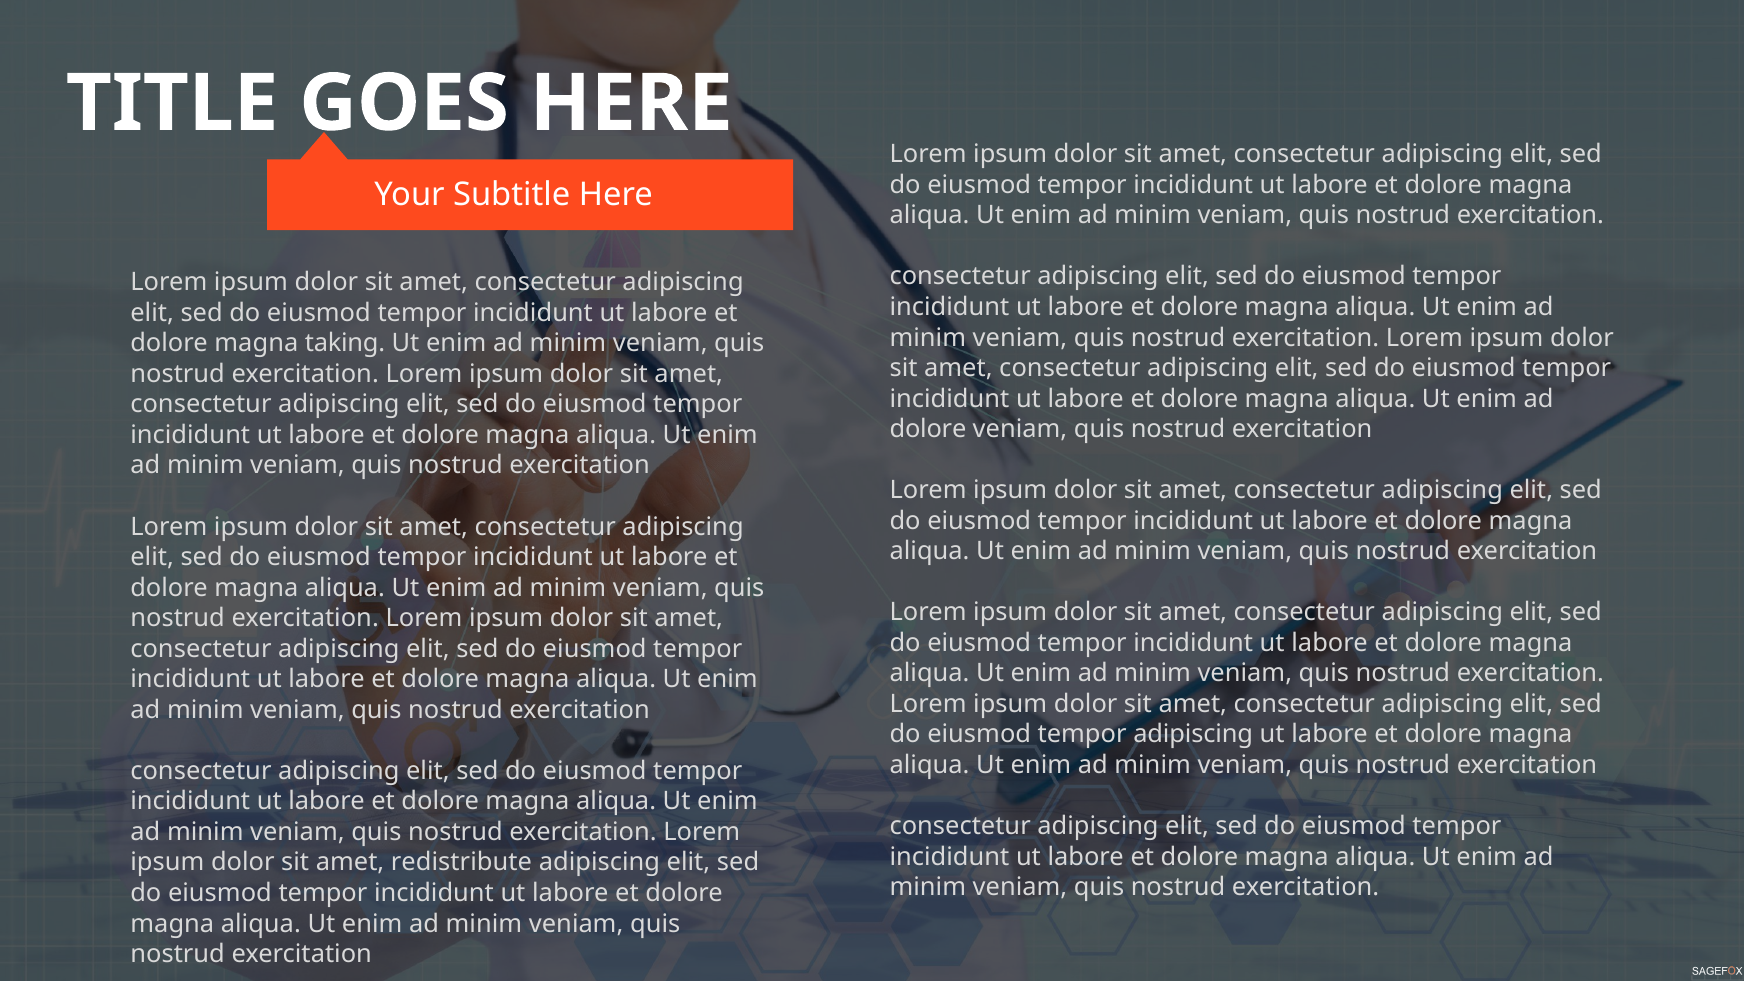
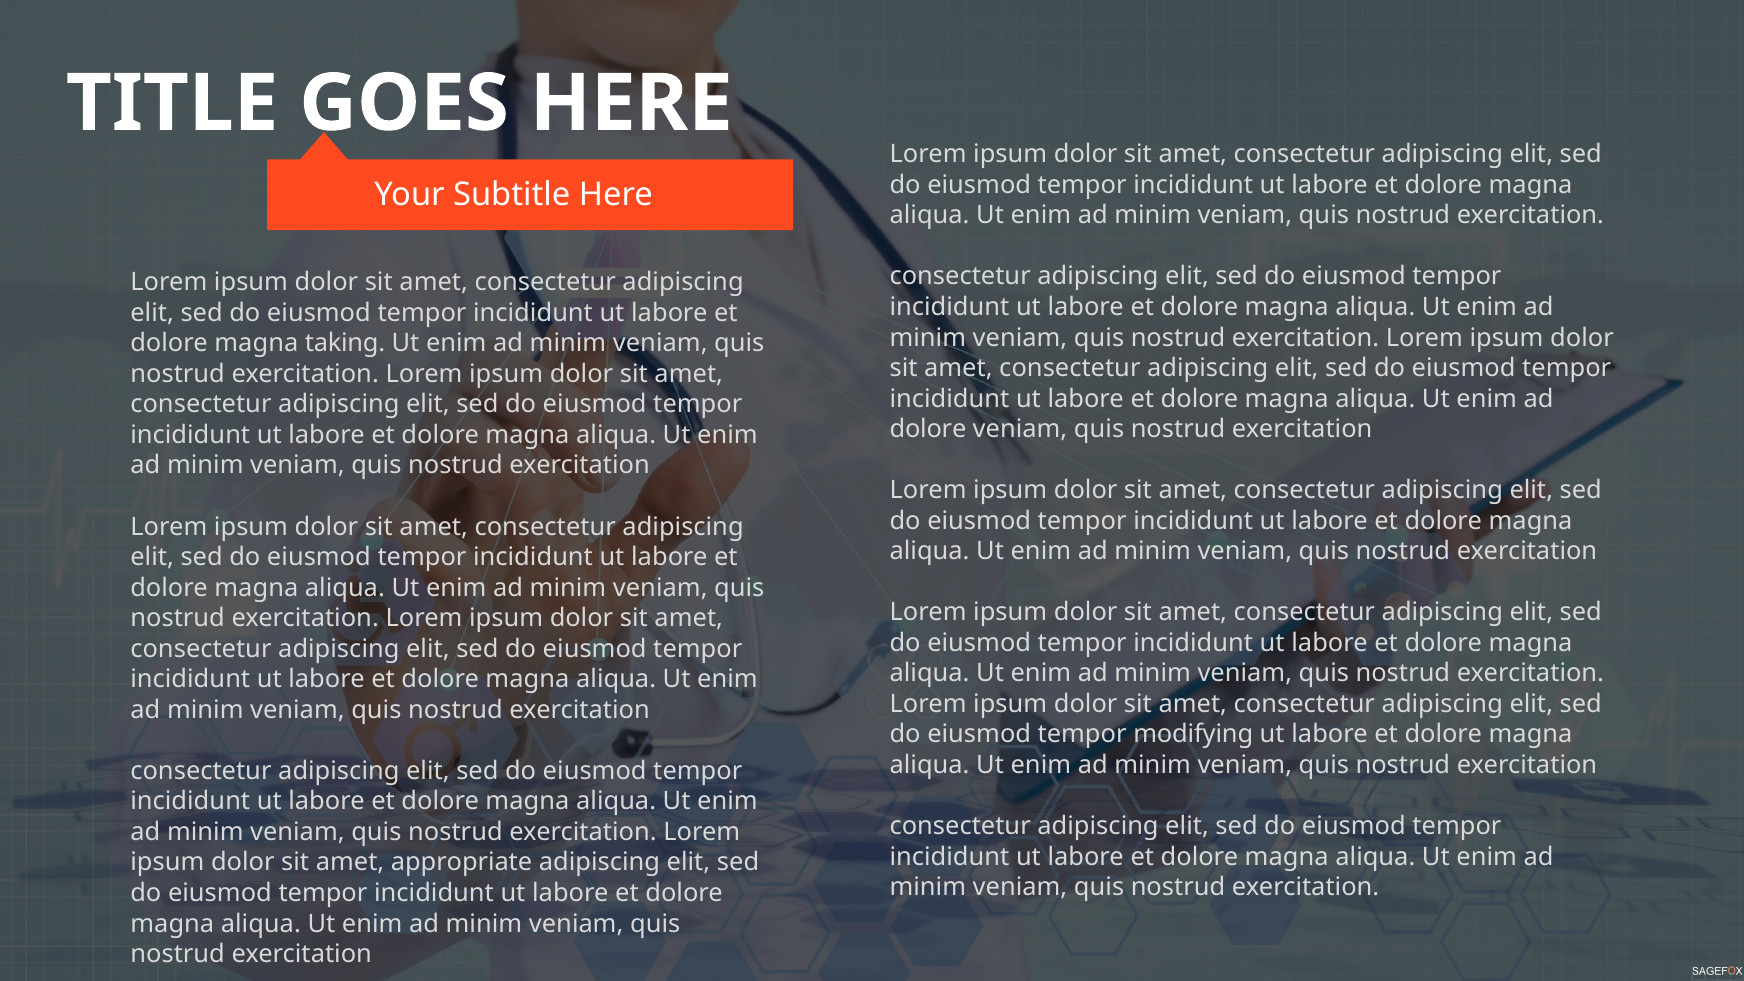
tempor adipiscing: adipiscing -> modifying
redistribute: redistribute -> appropriate
